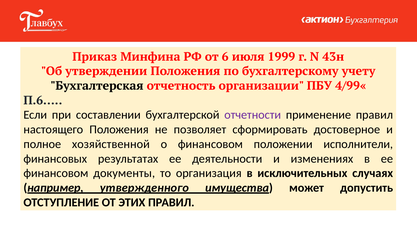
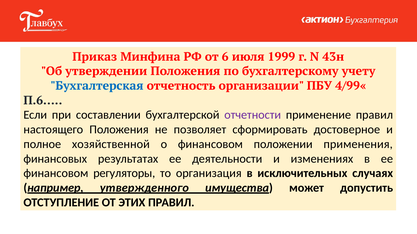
Бухгалтерская colour: black -> blue
исполнители: исполнители -> применения
документы: документы -> регуляторы
